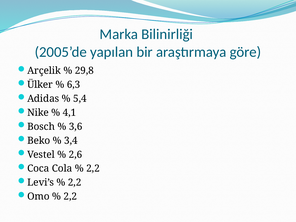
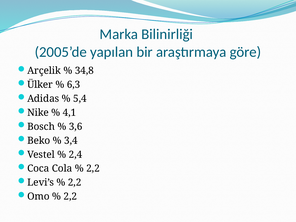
29,8: 29,8 -> 34,8
2,6: 2,6 -> 2,4
